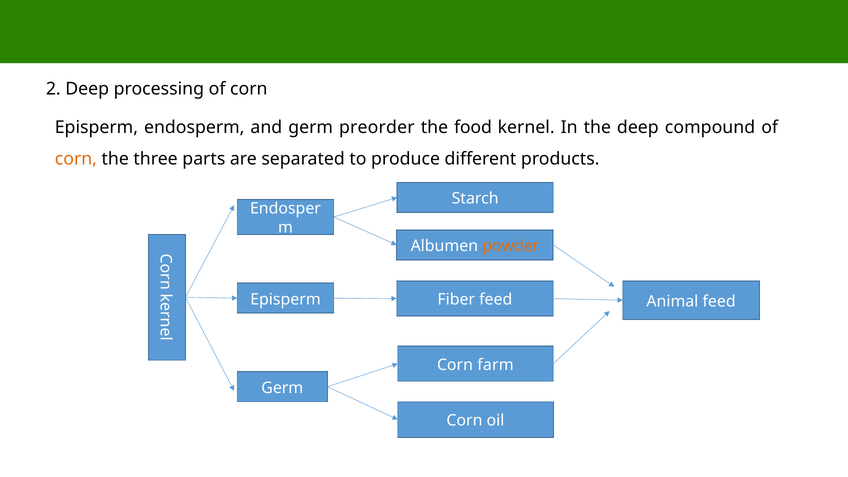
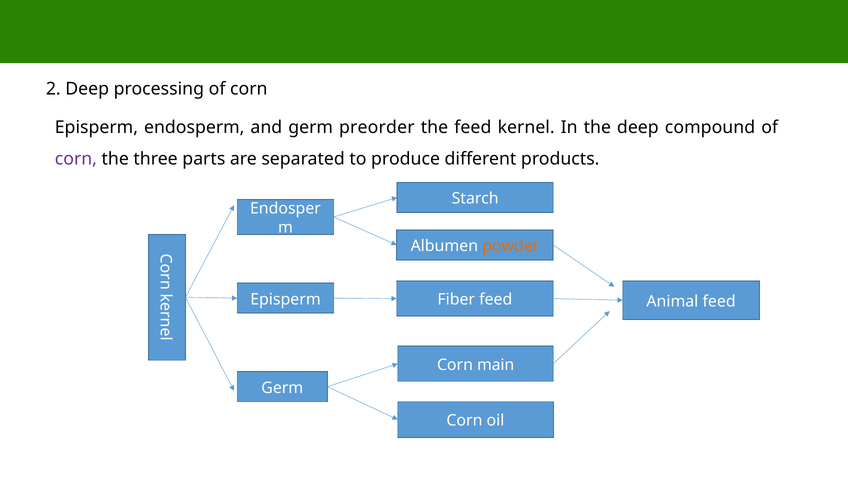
the food: food -> feed
corn at (76, 159) colour: orange -> purple
farm: farm -> main
